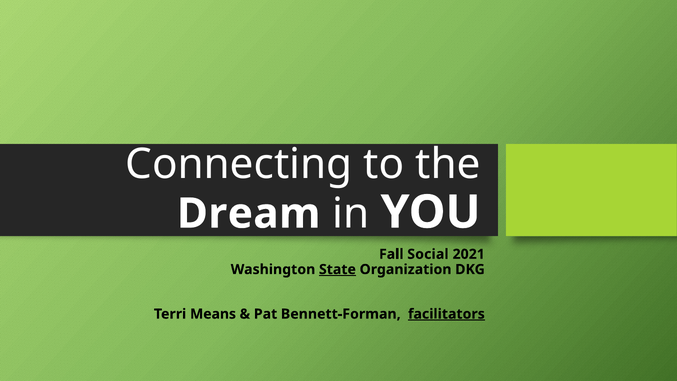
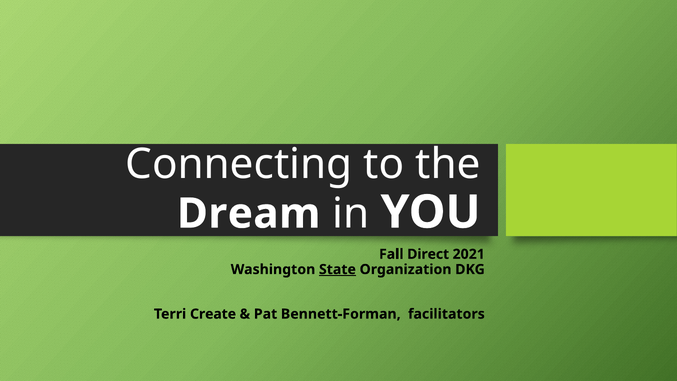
Social: Social -> Direct
Means: Means -> Create
facilitators underline: present -> none
